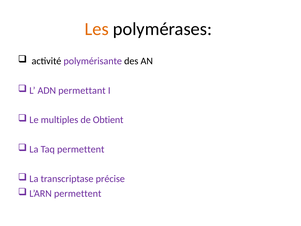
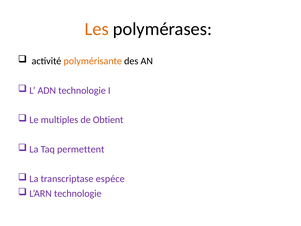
polymérisante colour: purple -> orange
ADN permettant: permettant -> technologie
précise: précise -> espéce
L’ARN permettent: permettent -> technologie
